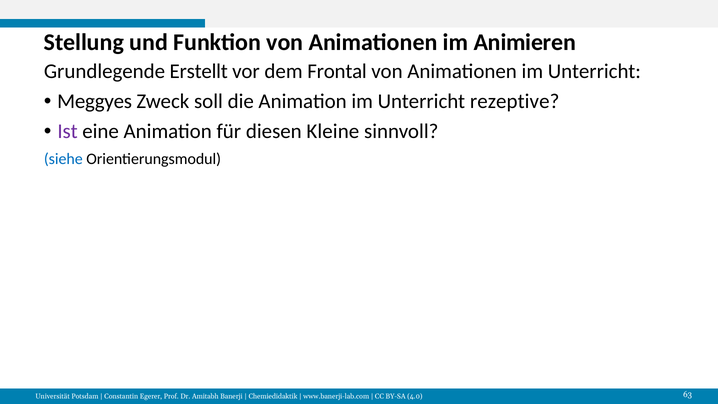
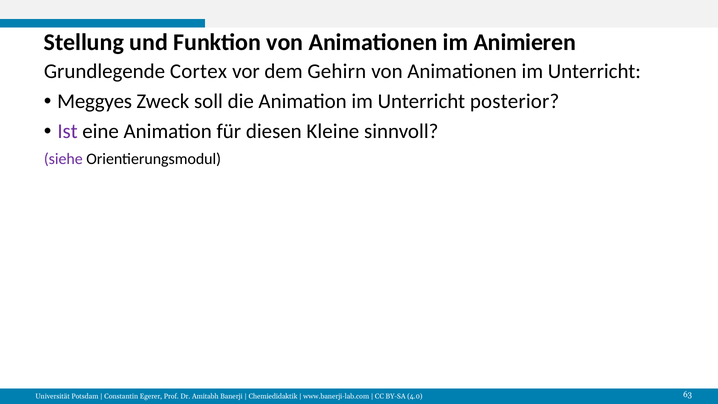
Erstellt: Erstellt -> Cortex
Frontal: Frontal -> Gehirn
rezeptive: rezeptive -> posterior
siehe colour: blue -> purple
